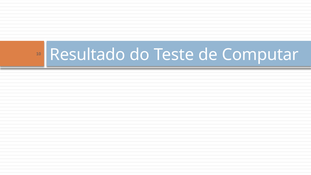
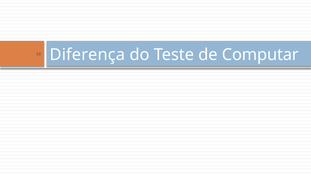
Resultado: Resultado -> Diferença
